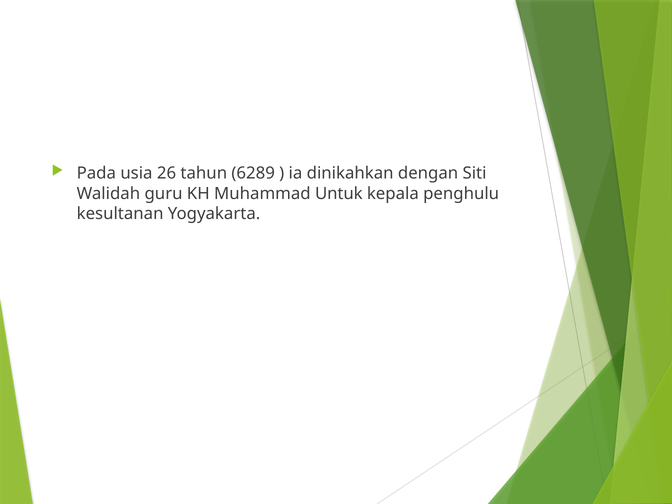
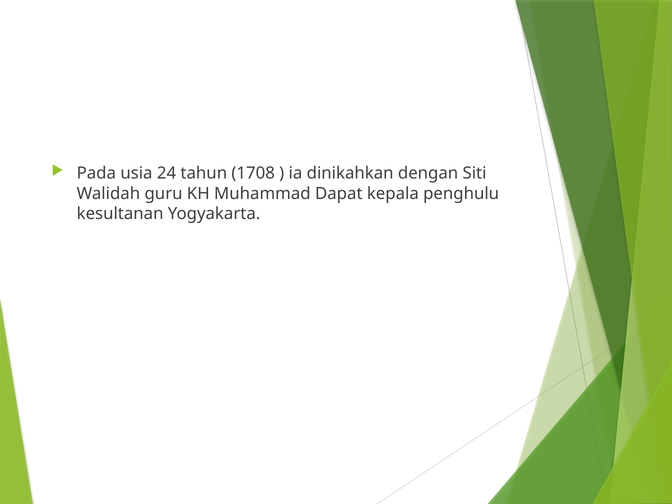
26: 26 -> 24
6289: 6289 -> 1708
Untuk: Untuk -> Dapat
